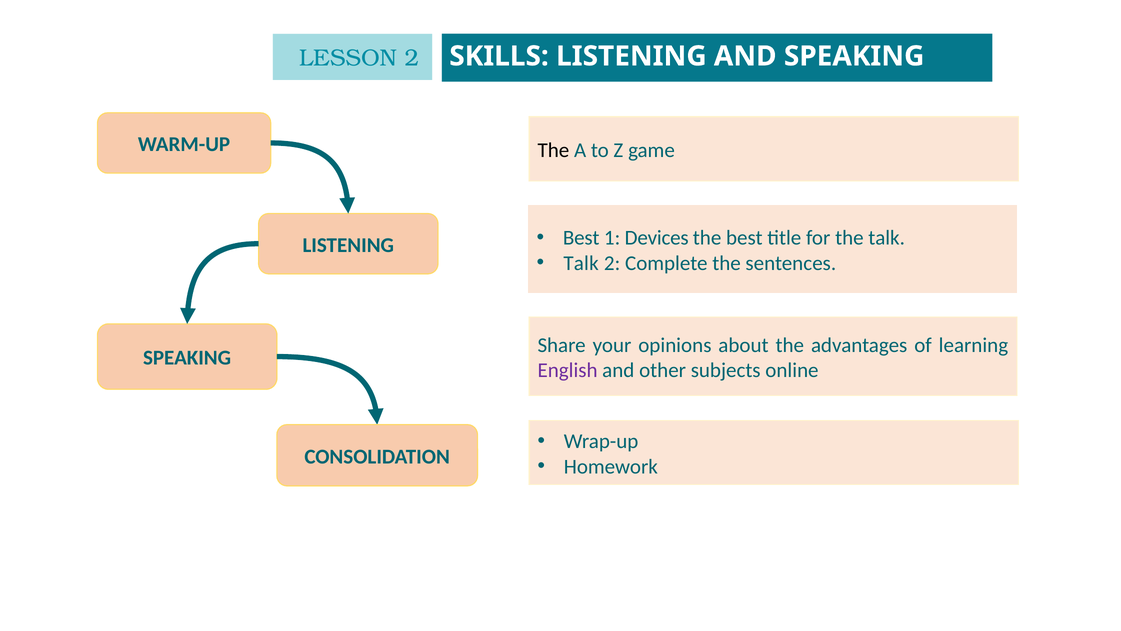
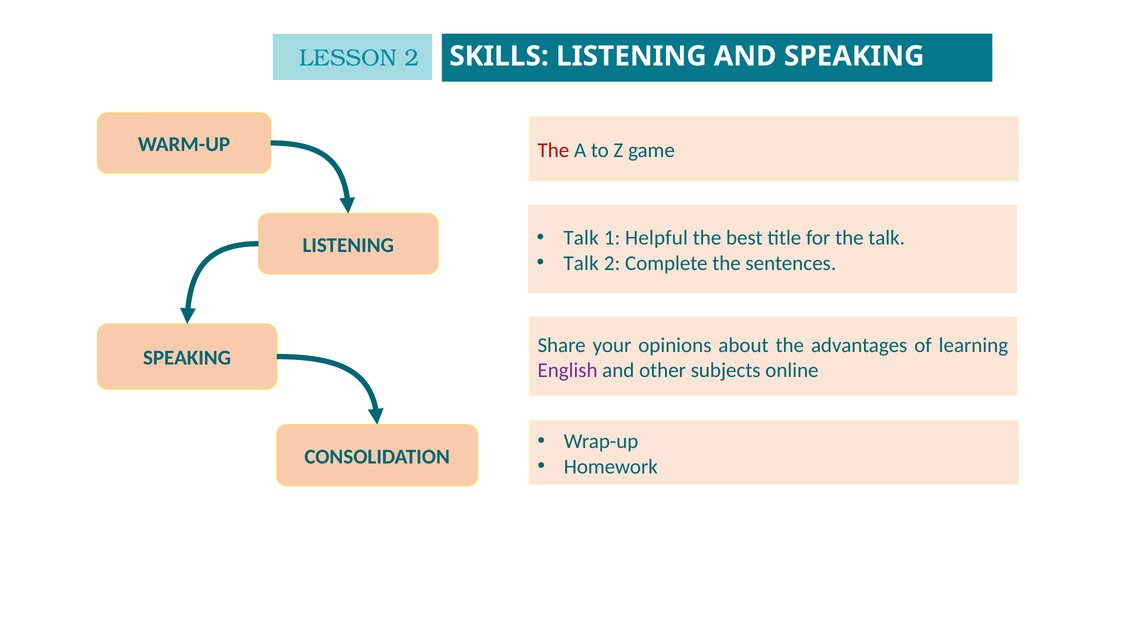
The at (553, 150) colour: black -> red
Best at (581, 238): Best -> Talk
Devices: Devices -> Helpful
